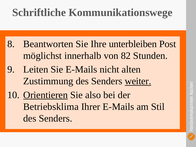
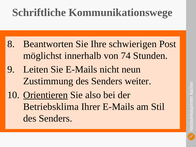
unterbleiben: unterbleiben -> schwierigen
82: 82 -> 74
alten: alten -> neun
weiter underline: present -> none
